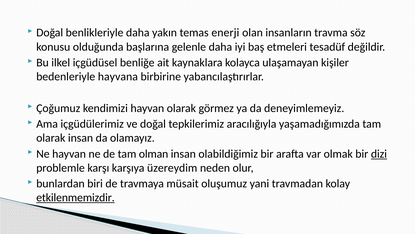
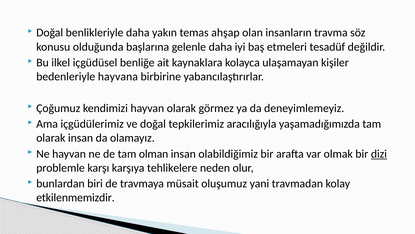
enerji: enerji -> ahşap
üzereydim: üzereydim -> tehlikelere
etkilenmemizdir underline: present -> none
